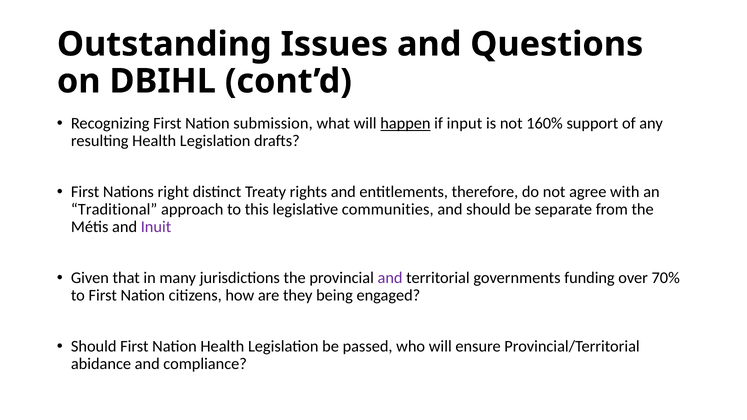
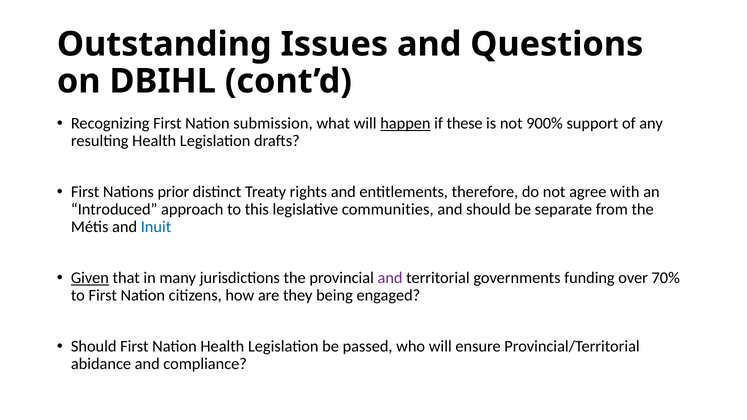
input: input -> these
160%: 160% -> 900%
right: right -> prior
Traditional: Traditional -> Introduced
Inuit colour: purple -> blue
Given underline: none -> present
